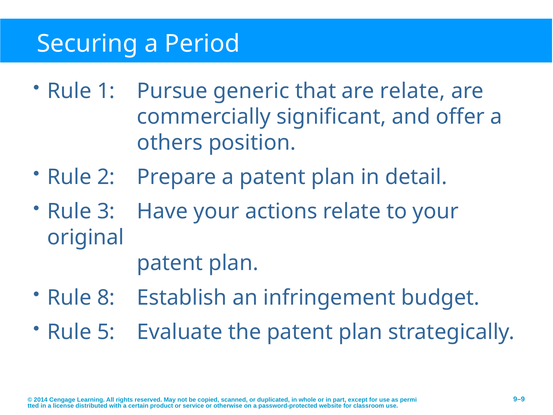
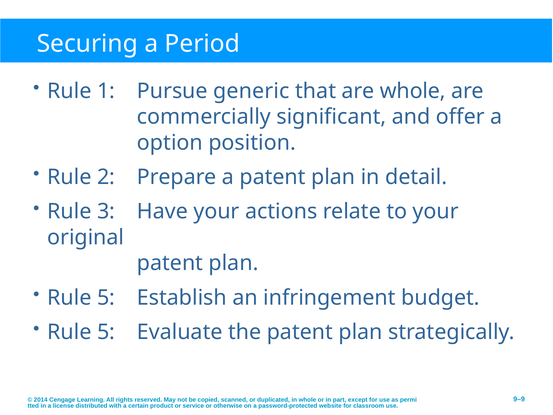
are relate: relate -> whole
others: others -> option
8 at (106, 297): 8 -> 5
